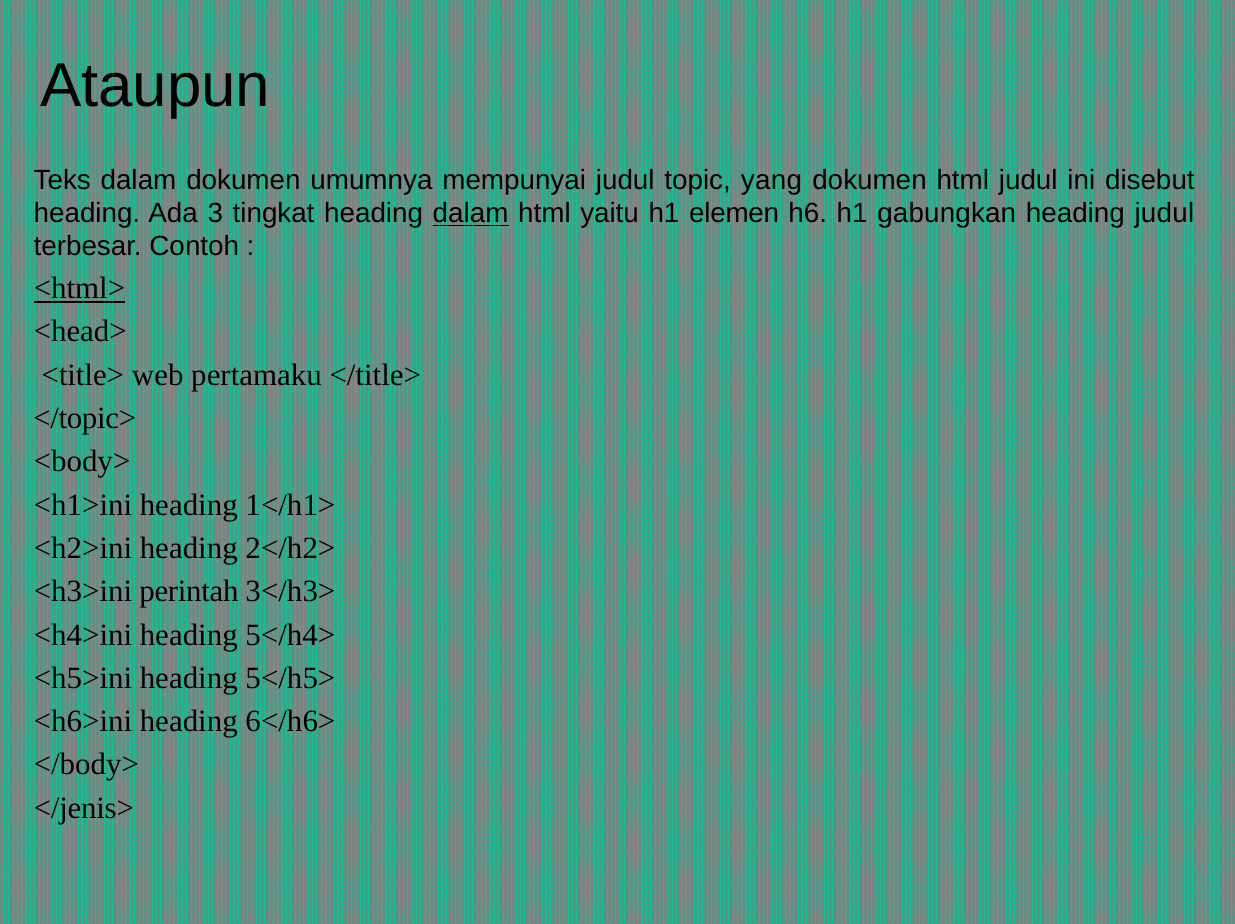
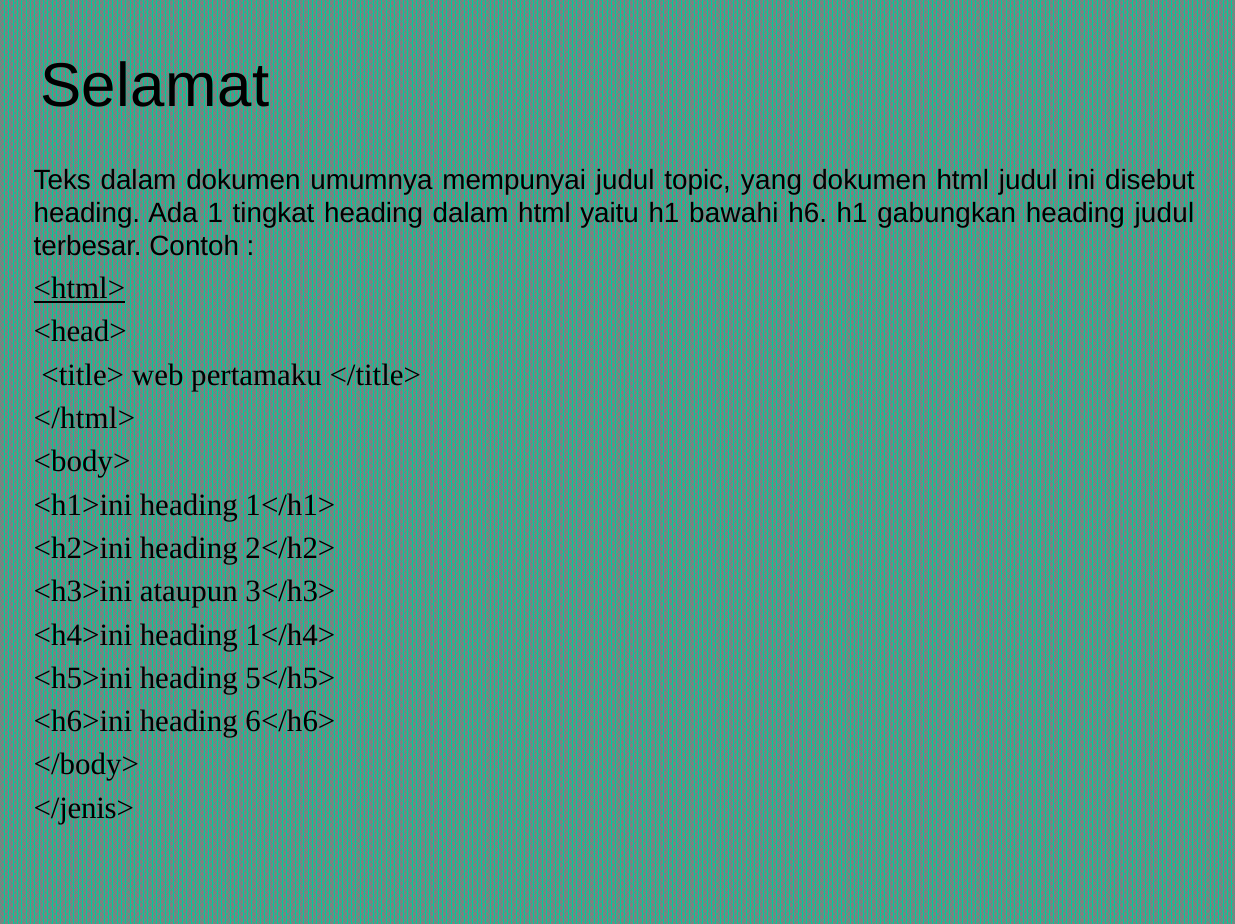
Ataupun: Ataupun -> Selamat
3: 3 -> 1
dalam at (471, 213) underline: present -> none
elemen: elemen -> bawahi
</topic>: </topic> -> </html>
perintah: perintah -> ataupun
5</h4>: 5</h4> -> 1</h4>
